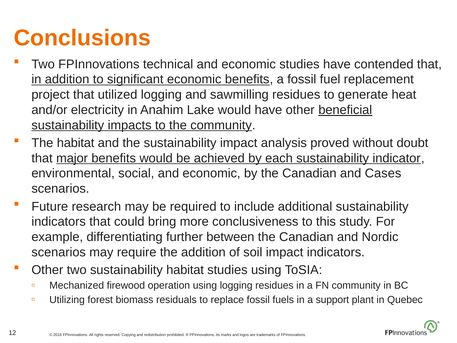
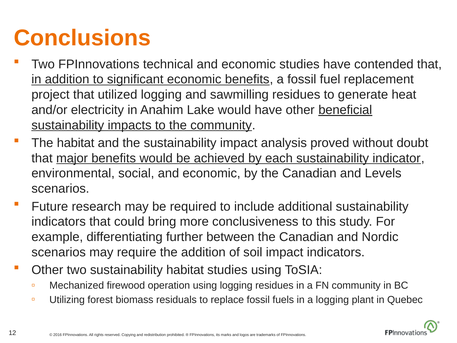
Cases: Cases -> Levels
a support: support -> logging
